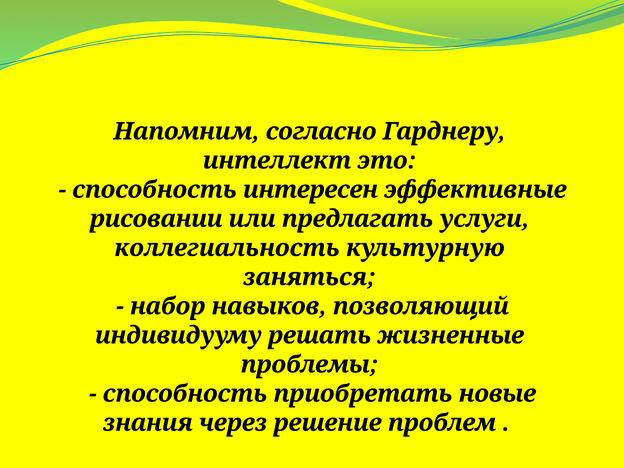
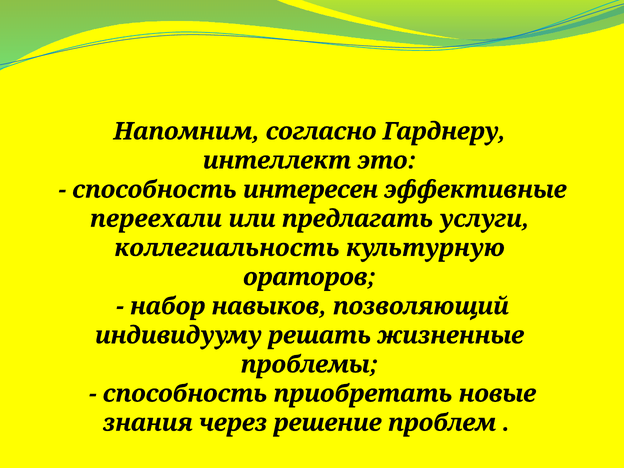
рисовании: рисовании -> переехали
заняться: заняться -> ораторов
